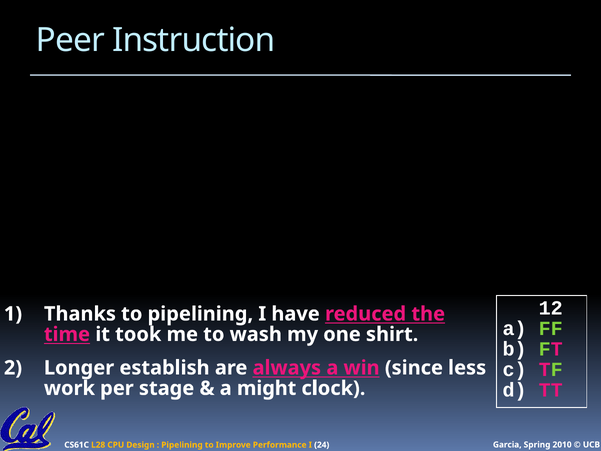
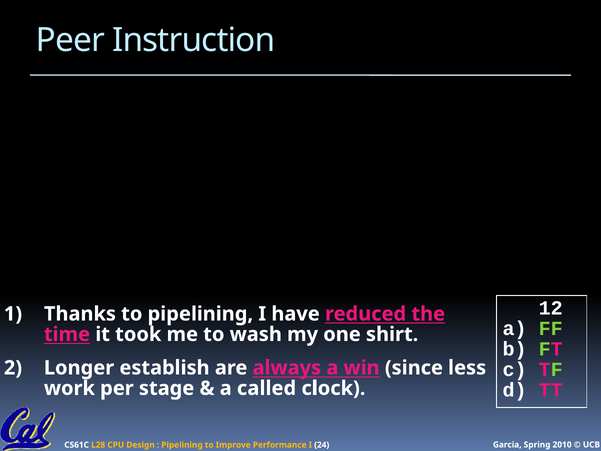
might: might -> called
